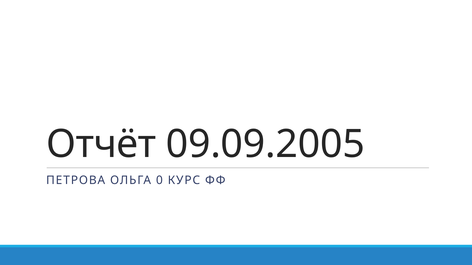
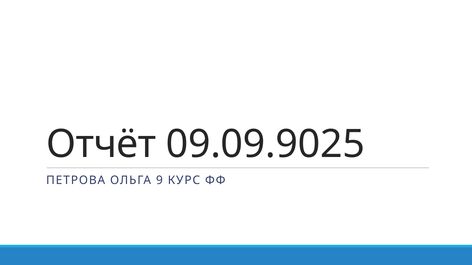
09.09.2005: 09.09.2005 -> 09.09.9025
0: 0 -> 9
